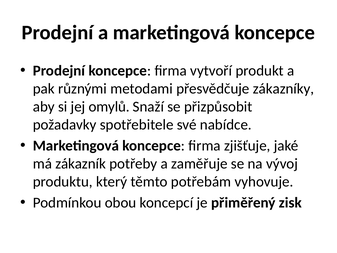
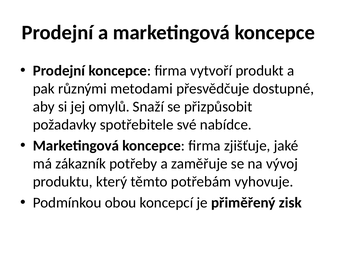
zákazníky: zákazníky -> dostupné
